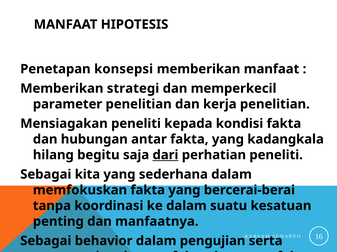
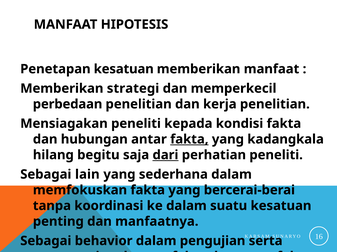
Penetapan konsepsi: konsepsi -> kesatuan
parameter: parameter -> perbedaan
fakta at (189, 140) underline: none -> present
kita: kita -> lain
